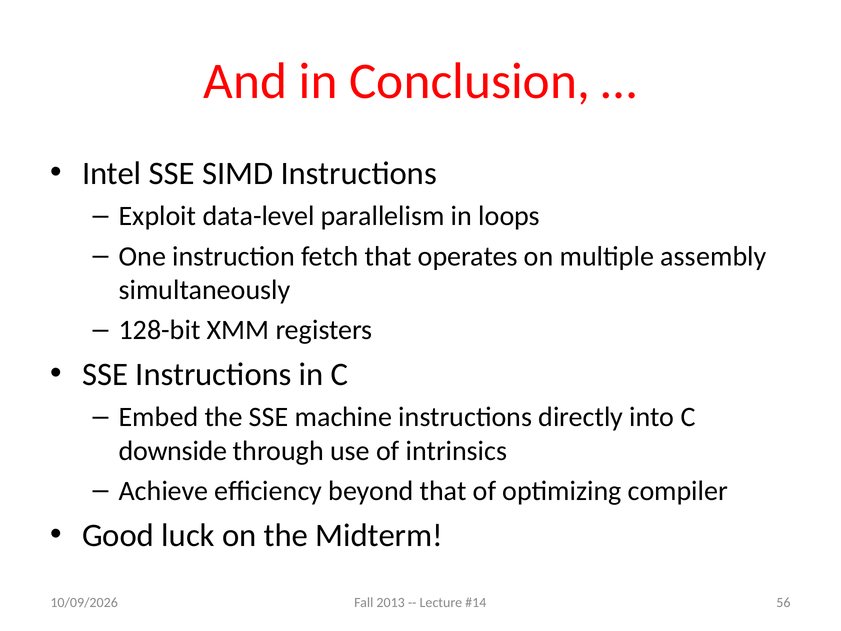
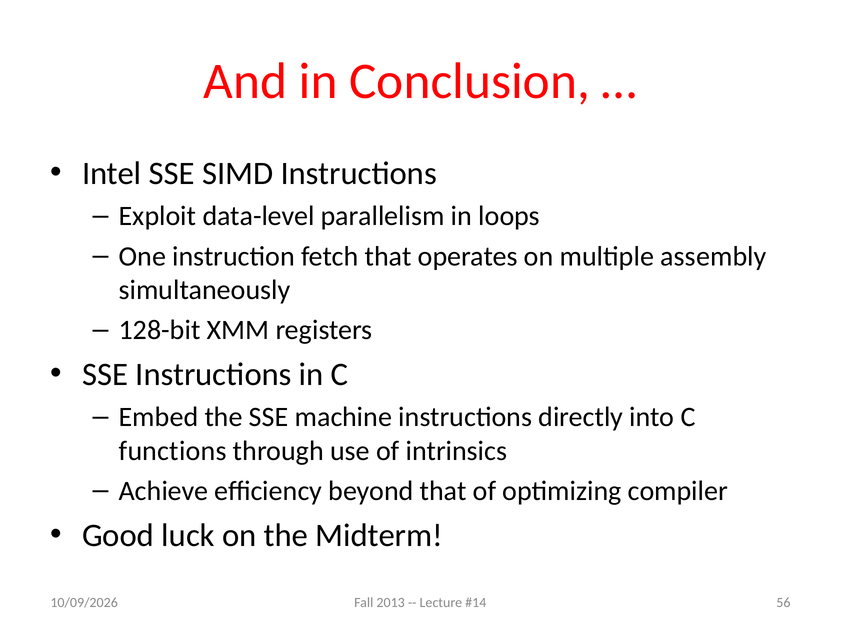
downside: downside -> functions
